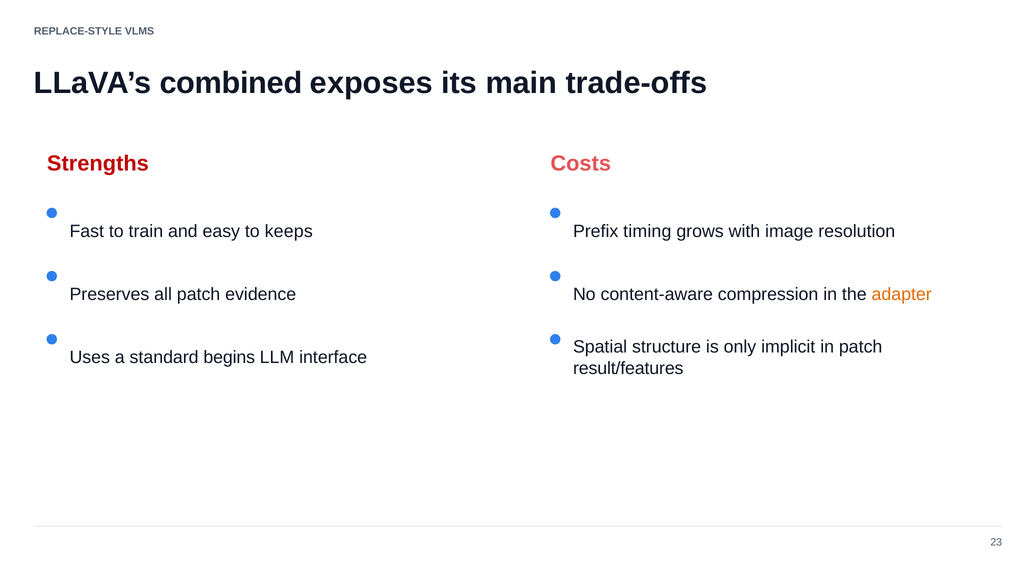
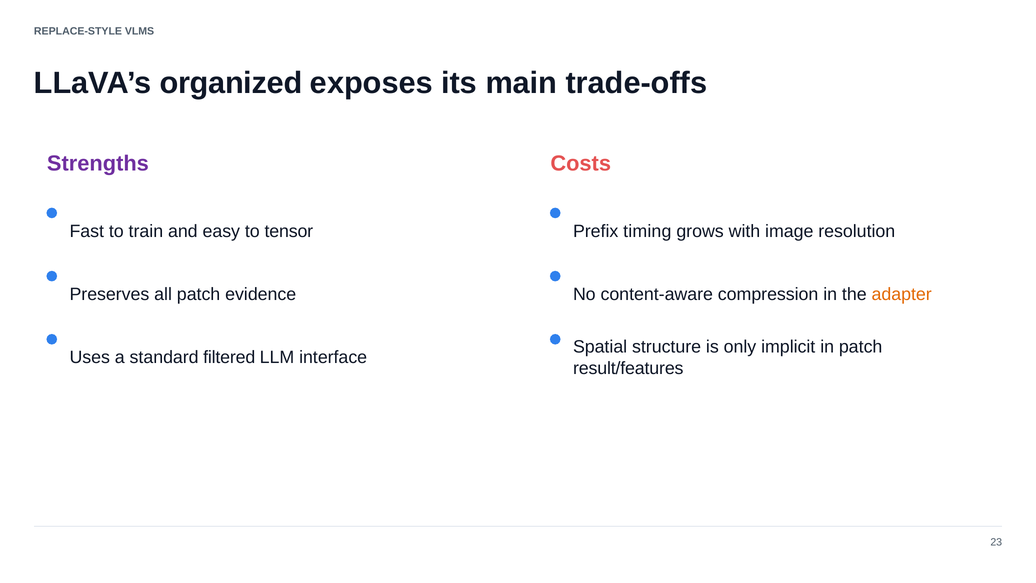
combined: combined -> organized
Strengths colour: red -> purple
keeps: keeps -> tensor
begins: begins -> filtered
